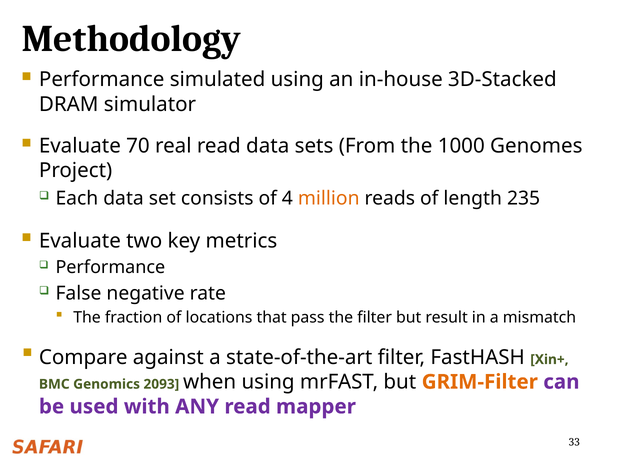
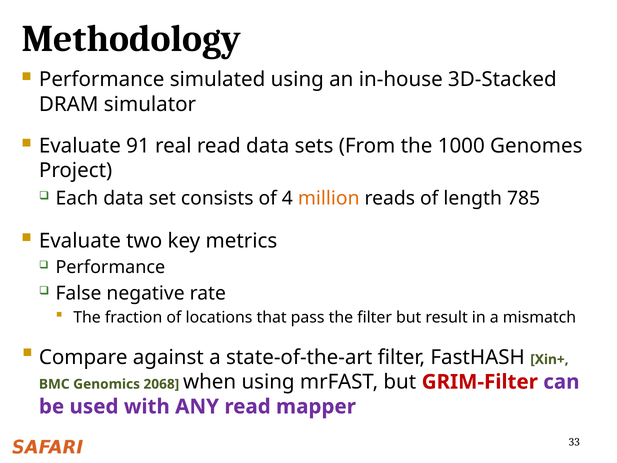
70: 70 -> 91
235: 235 -> 785
2093: 2093 -> 2068
GRIM-Filter colour: orange -> red
